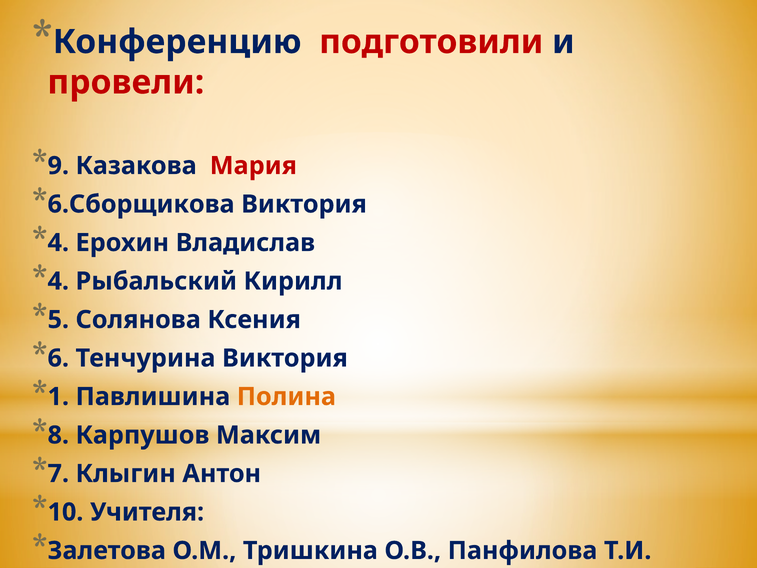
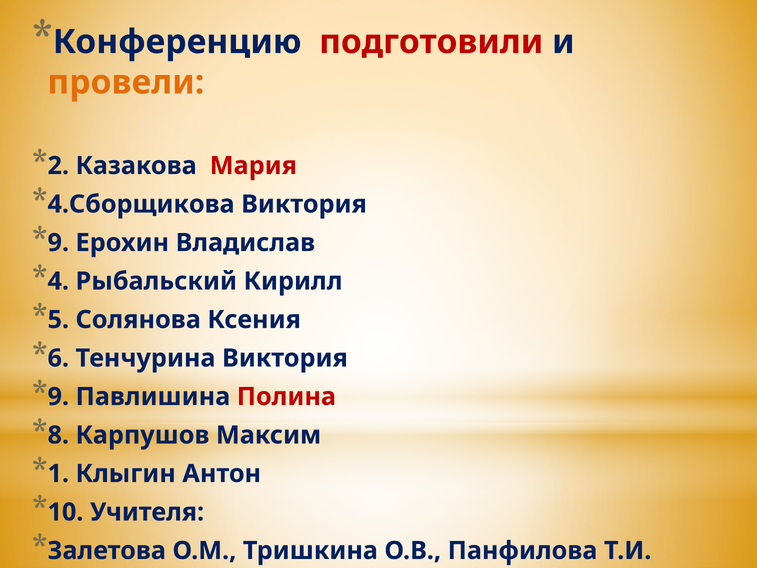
провели colour: red -> orange
9: 9 -> 2
6.Сборщикова: 6.Сборщикова -> 4.Сборщикова
4 at (58, 243): 4 -> 9
1 at (58, 397): 1 -> 9
Полина colour: orange -> red
7: 7 -> 1
